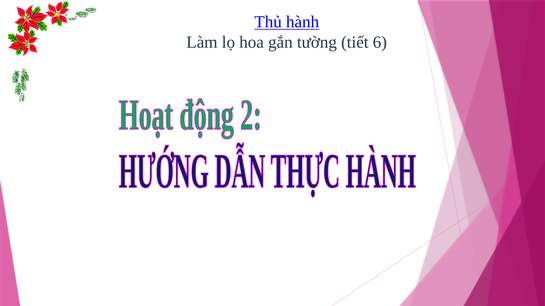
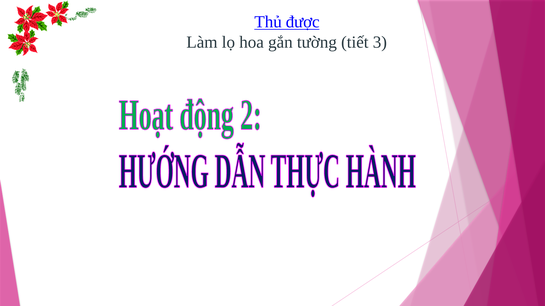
hành: hành -> được
6: 6 -> 3
